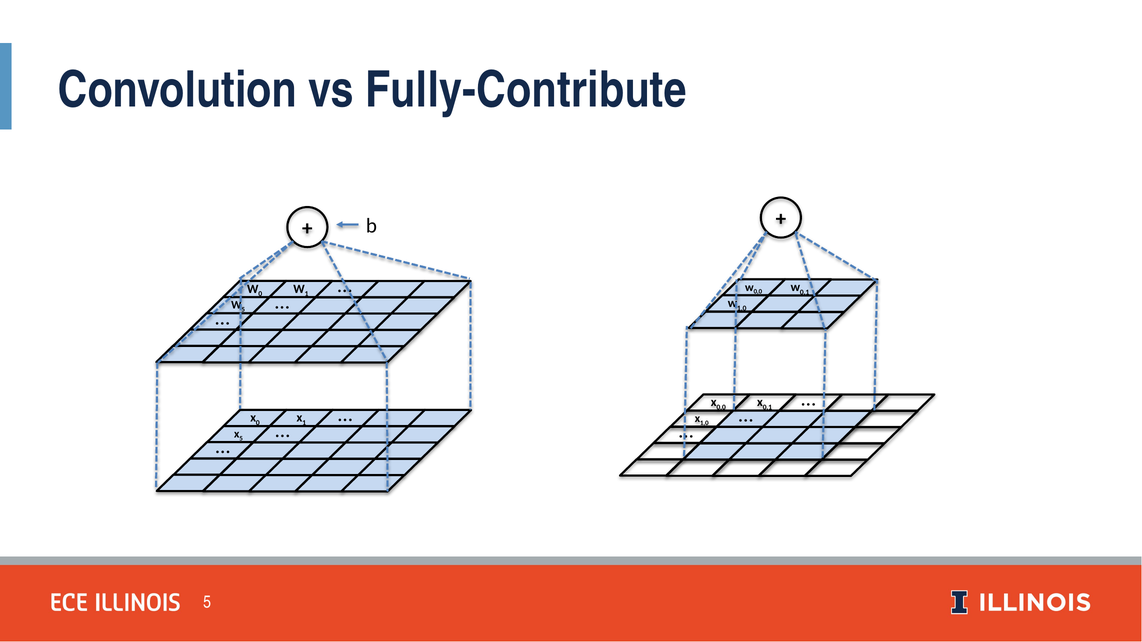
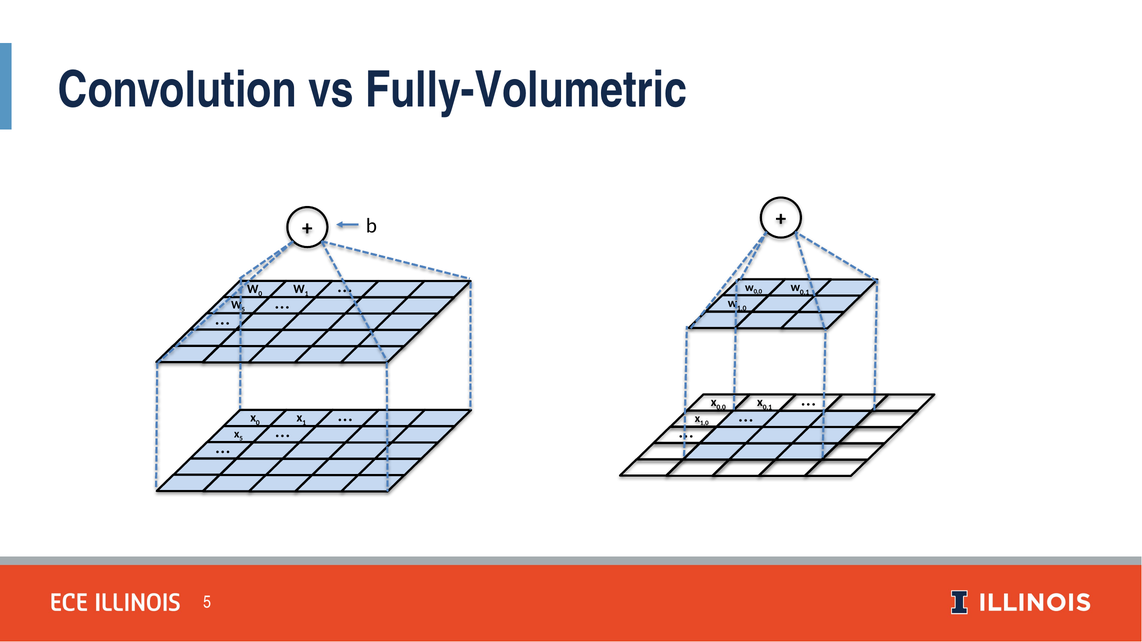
Fully-Contribute: Fully-Contribute -> Fully-Volumetric
